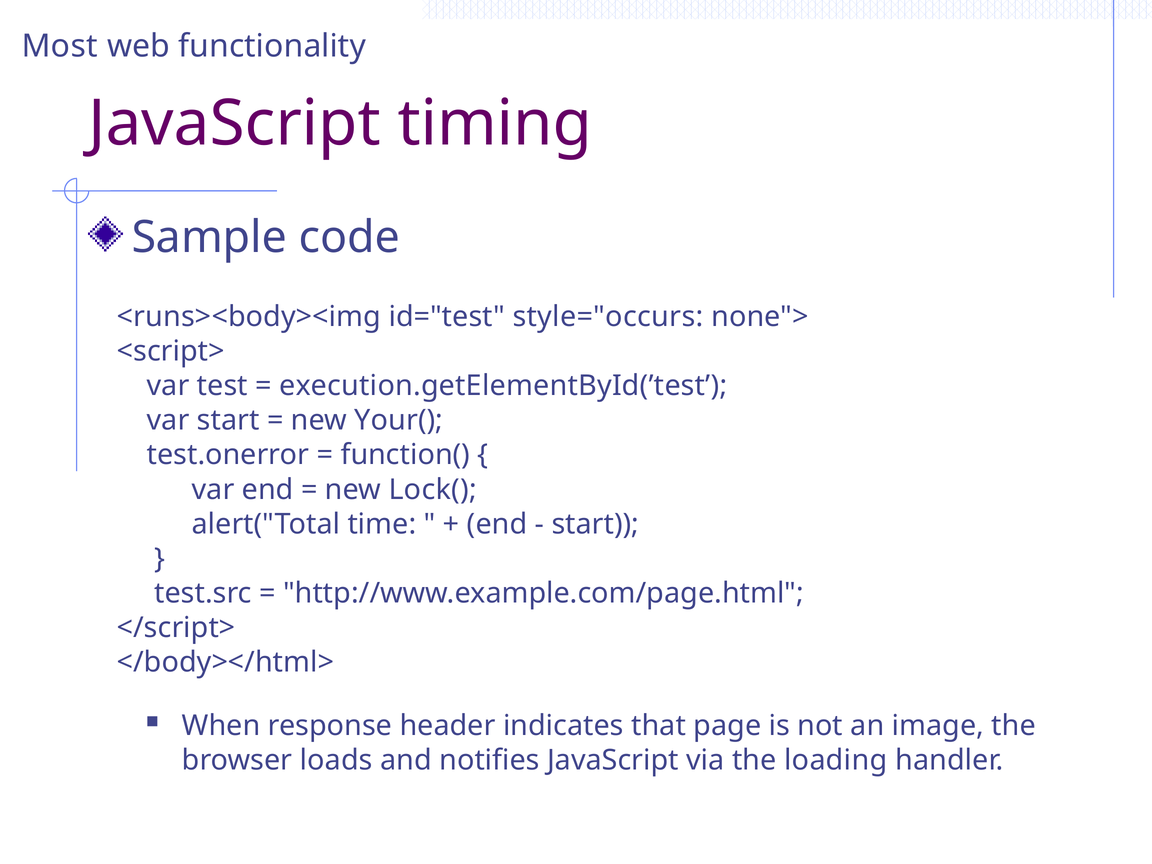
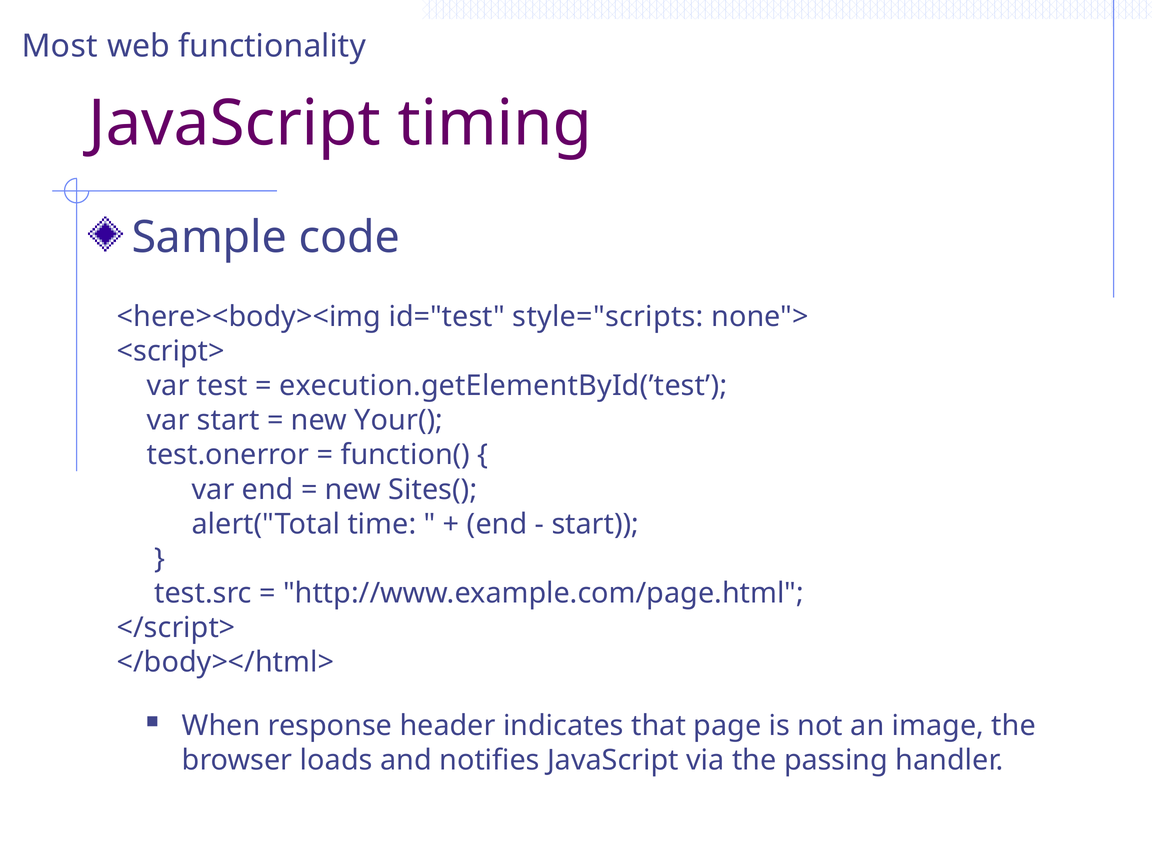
<runs><body><img: <runs><body><img -> <here><body><img
style="occurs: style="occurs -> style="scripts
Lock(: Lock( -> Sites(
loading: loading -> passing
